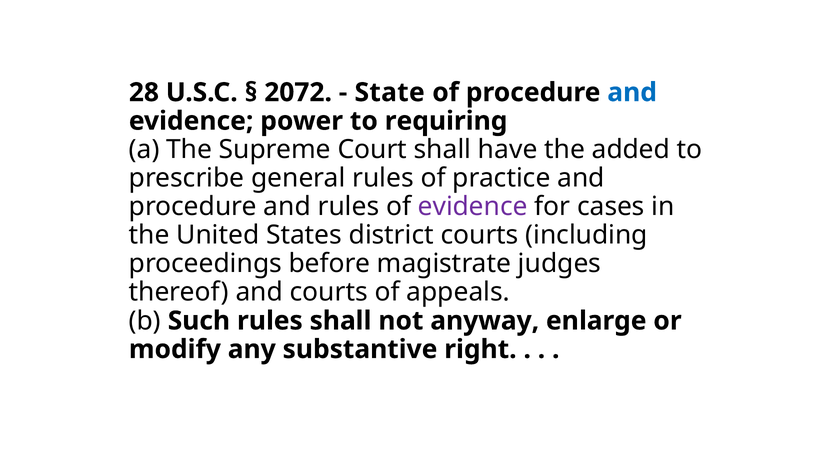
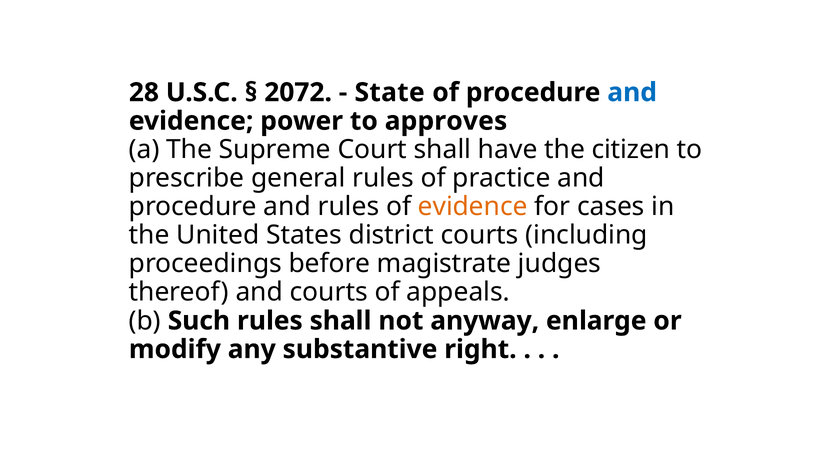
requiring: requiring -> approves
added: added -> citizen
evidence at (473, 207) colour: purple -> orange
